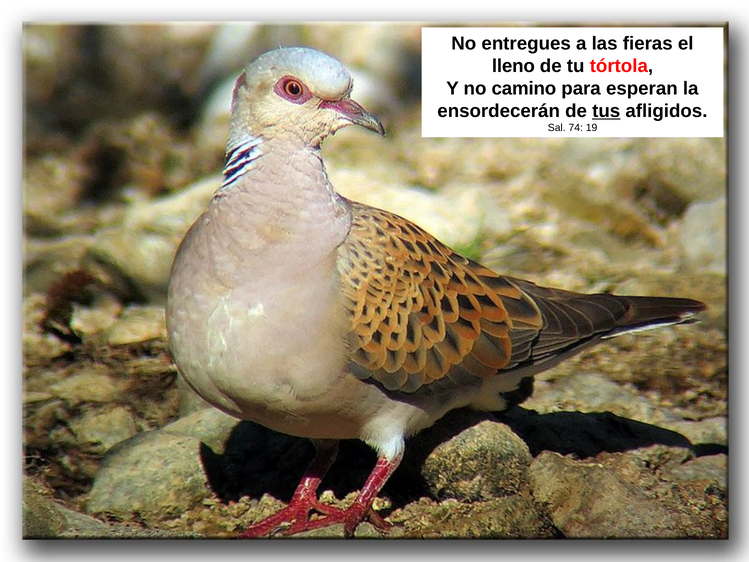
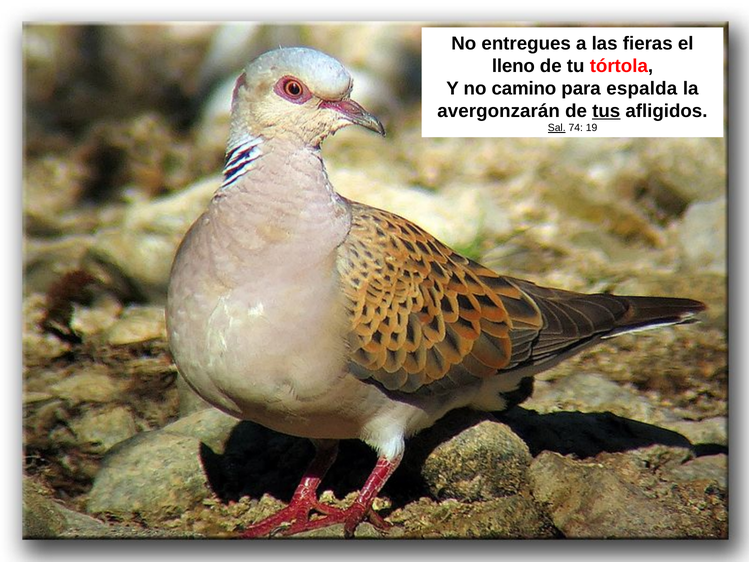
esperan: esperan -> espalda
ensordecerán: ensordecerán -> avergonzarán
Sal underline: none -> present
